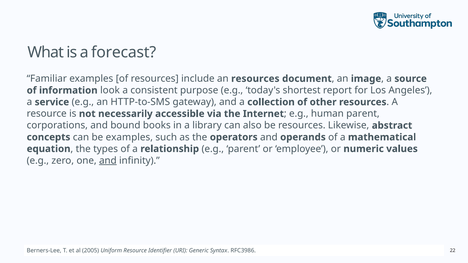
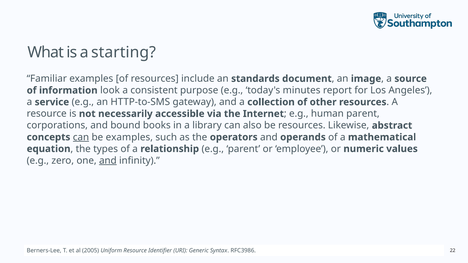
forecast: forecast -> starting
an resources: resources -> standards
shortest: shortest -> minutes
can at (81, 137) underline: none -> present
